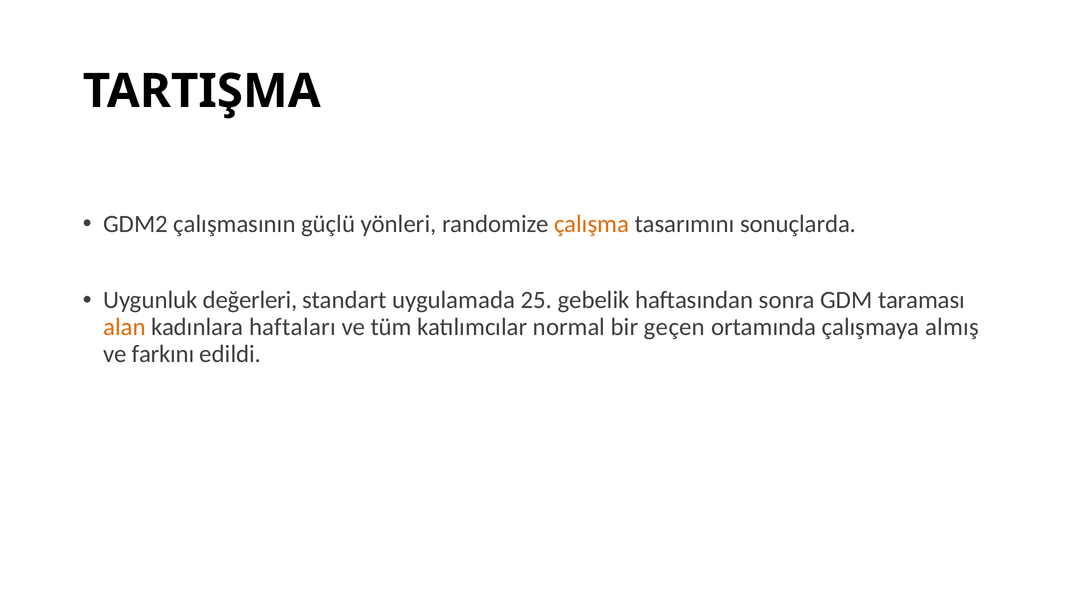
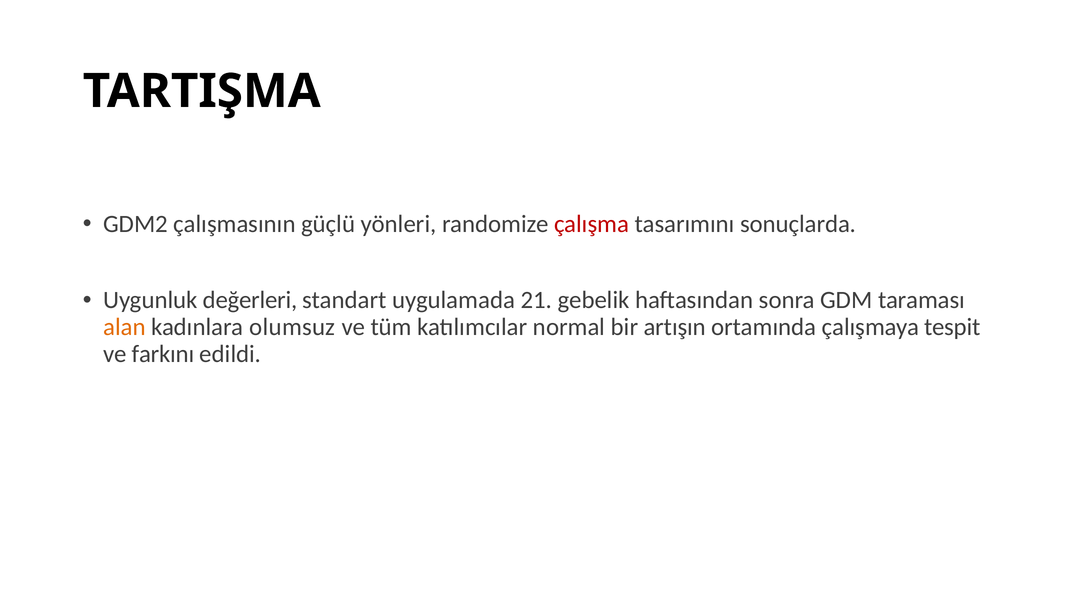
çalışma colour: orange -> red
25: 25 -> 21
haftaları: haftaları -> olumsuz
geçen: geçen -> artışın
almış: almış -> tespit
